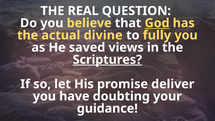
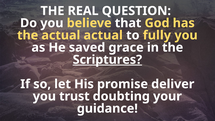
God underline: present -> none
actual divine: divine -> actual
views: views -> grace
have: have -> trust
